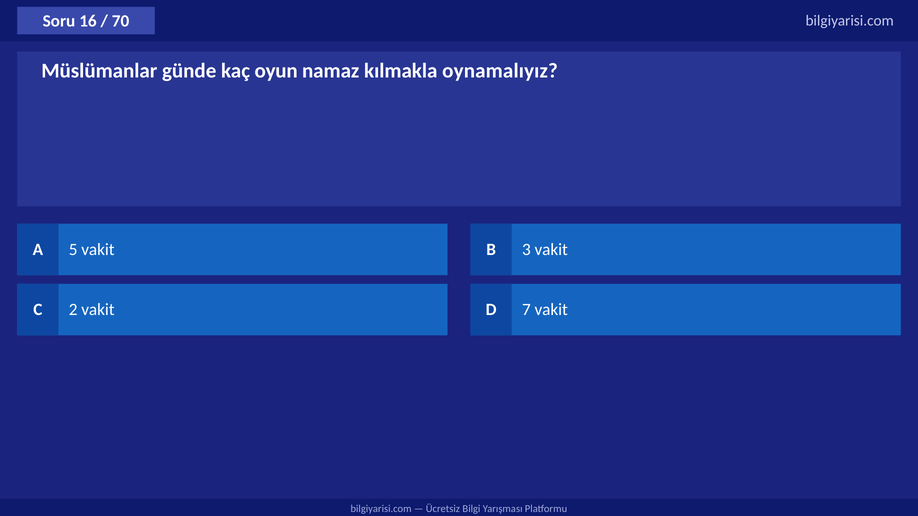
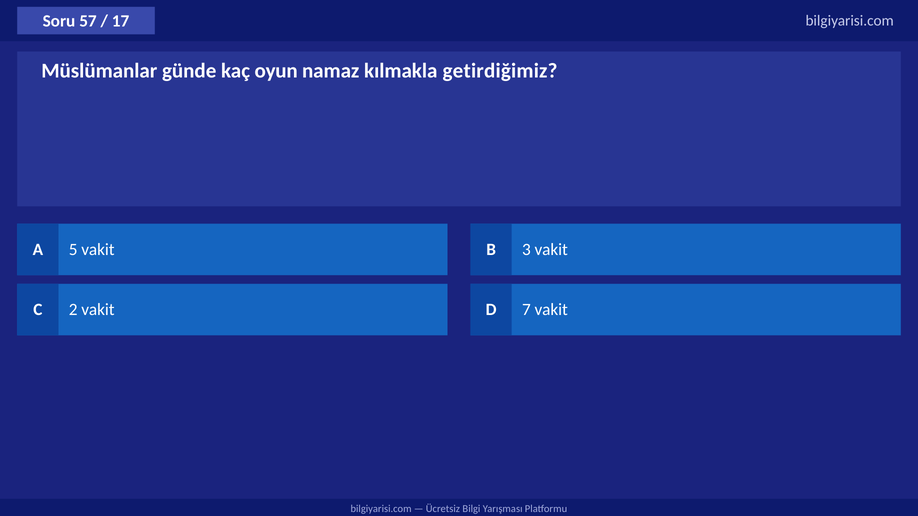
16: 16 -> 57
70: 70 -> 17
oynamalıyız: oynamalıyız -> getirdiğimiz
